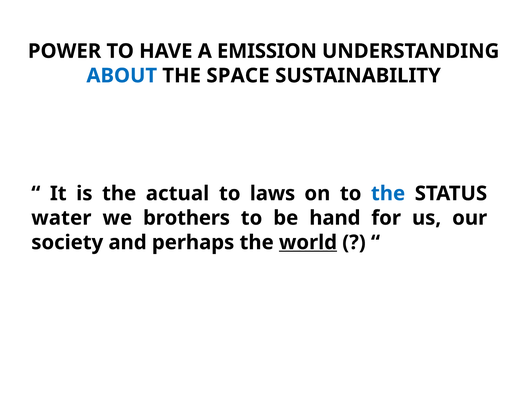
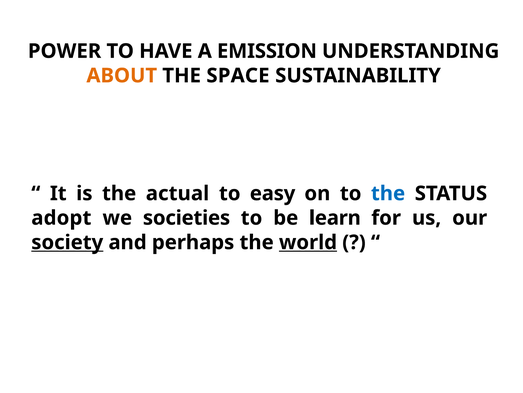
ABOUT colour: blue -> orange
laws: laws -> easy
water: water -> adopt
brothers: brothers -> societies
hand: hand -> learn
society underline: none -> present
